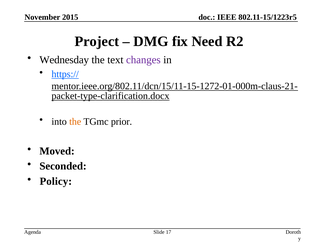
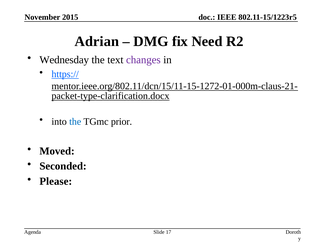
Project: Project -> Adrian
the at (75, 121) colour: orange -> blue
Policy: Policy -> Please
